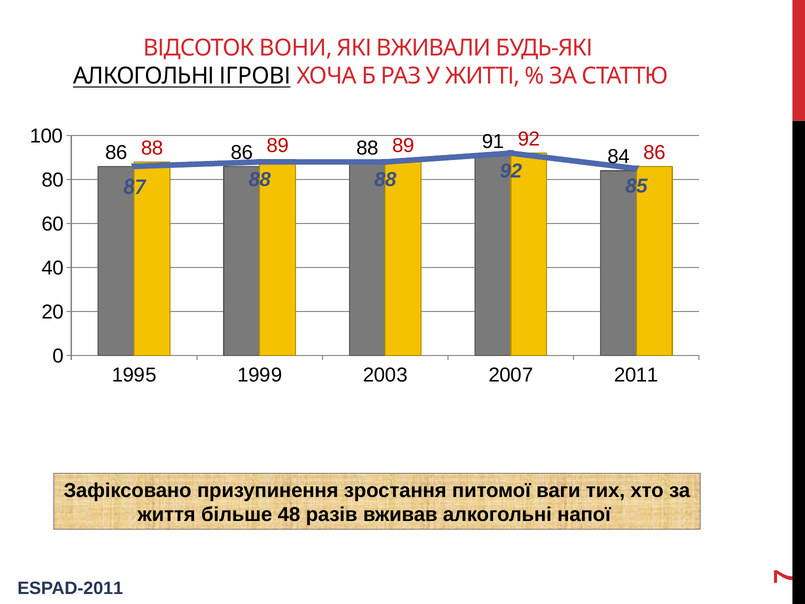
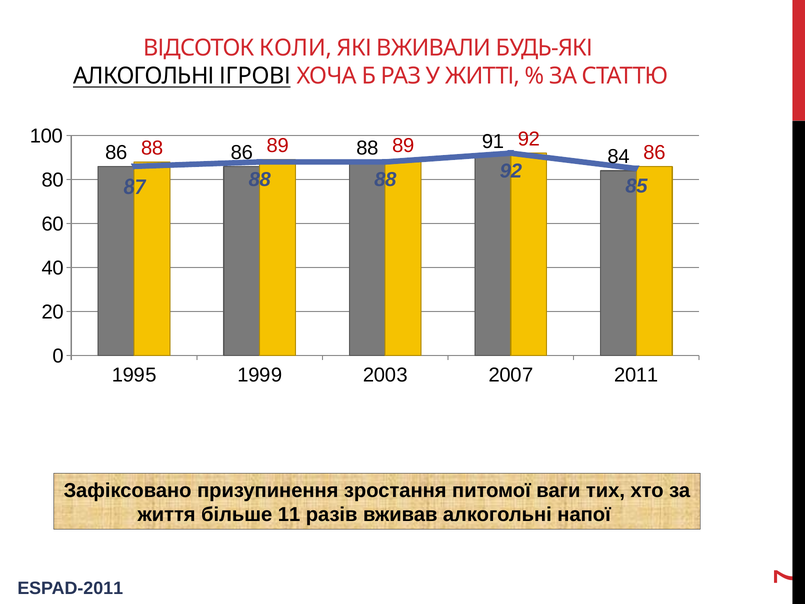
ВОНИ: ВОНИ -> КОЛИ
48: 48 -> 11
